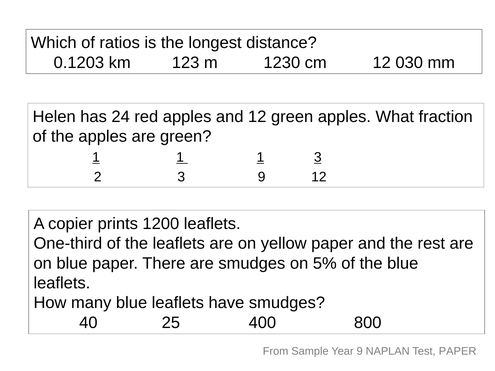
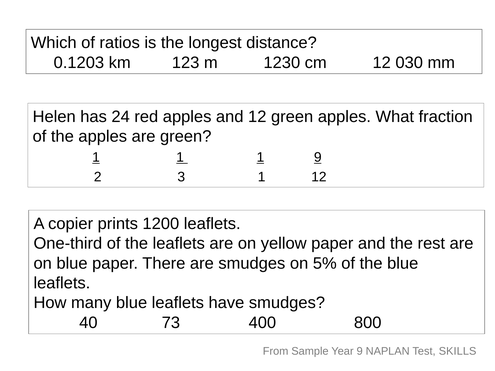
1 3: 3 -> 9
3 9: 9 -> 1
25: 25 -> 73
Test PAPER: PAPER -> SKILLS
